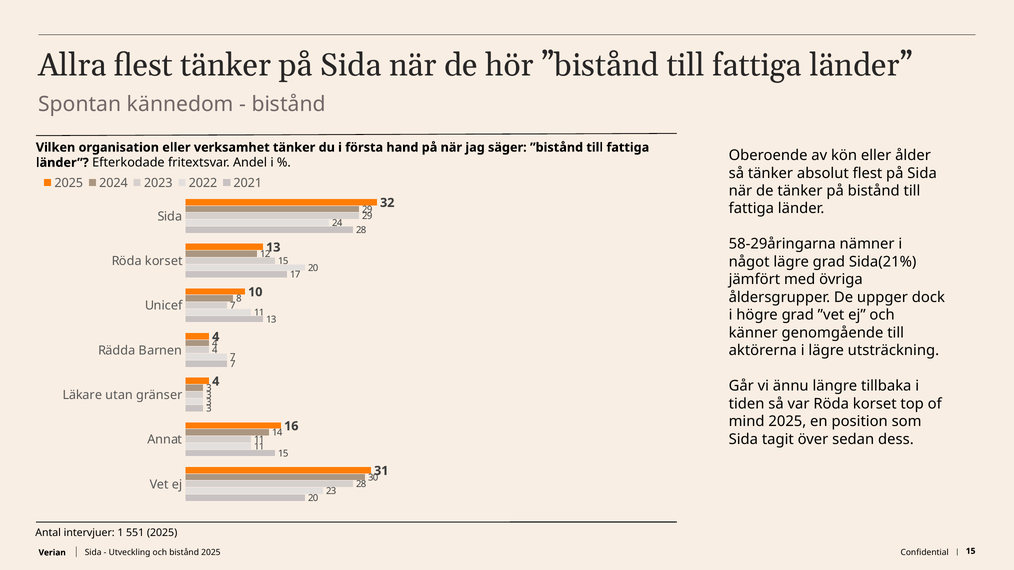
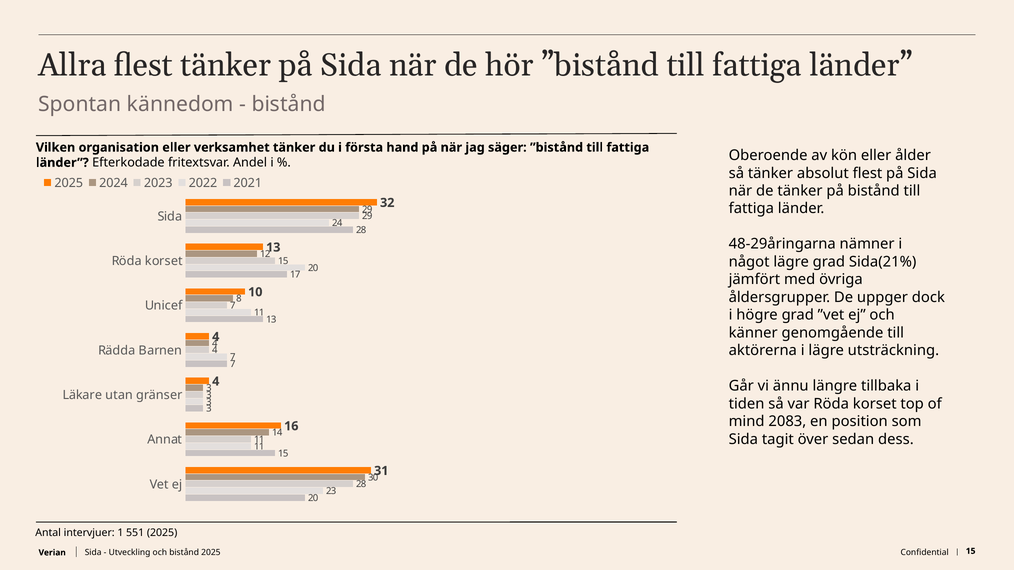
58-29åringarna: 58-29åringarna -> 48-29åringarna
mind 2025: 2025 -> 2083
